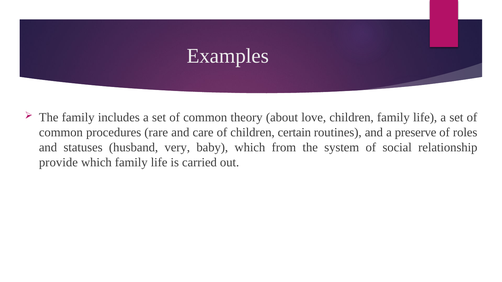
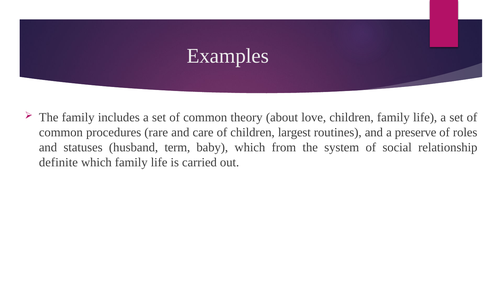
certain: certain -> largest
very: very -> term
provide: provide -> definite
